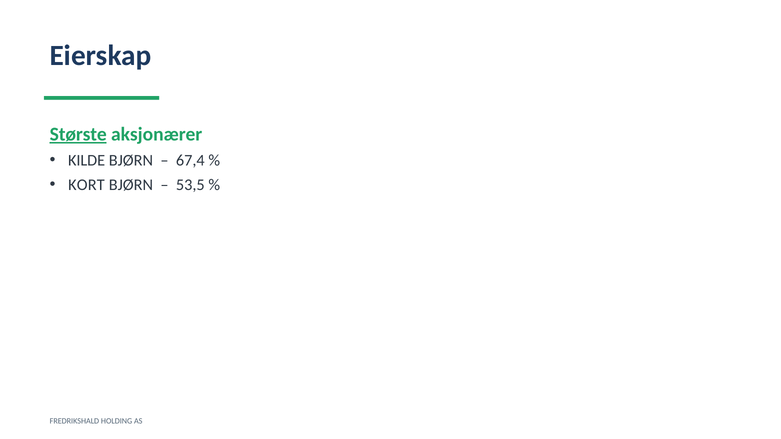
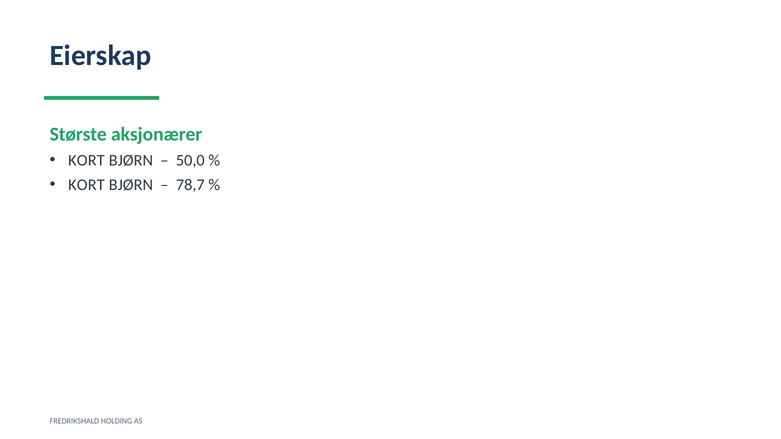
Største underline: present -> none
KILDE at (87, 161): KILDE -> KORT
67,4: 67,4 -> 50,0
53,5: 53,5 -> 78,7
